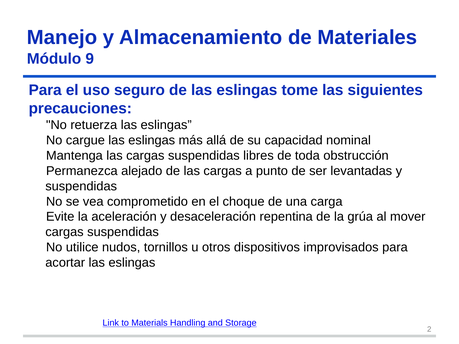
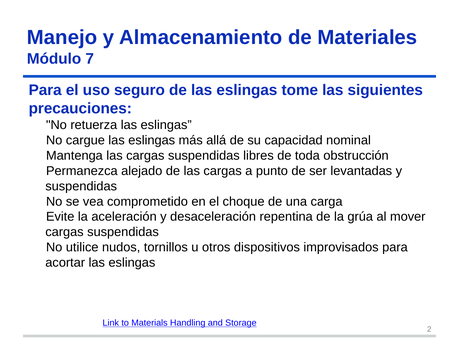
9: 9 -> 7
